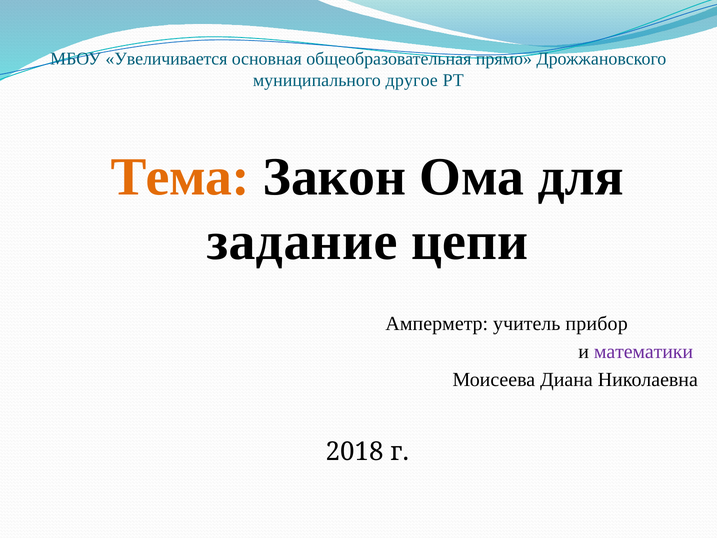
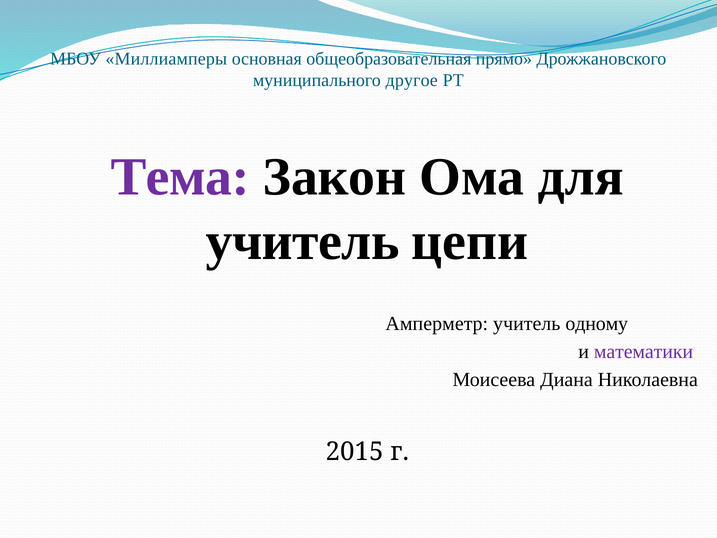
Увеличивается: Увеличивается -> Миллиамперы
Тема colour: orange -> purple
задание at (302, 242): задание -> учитель
прибор: прибор -> одному
2018: 2018 -> 2015
